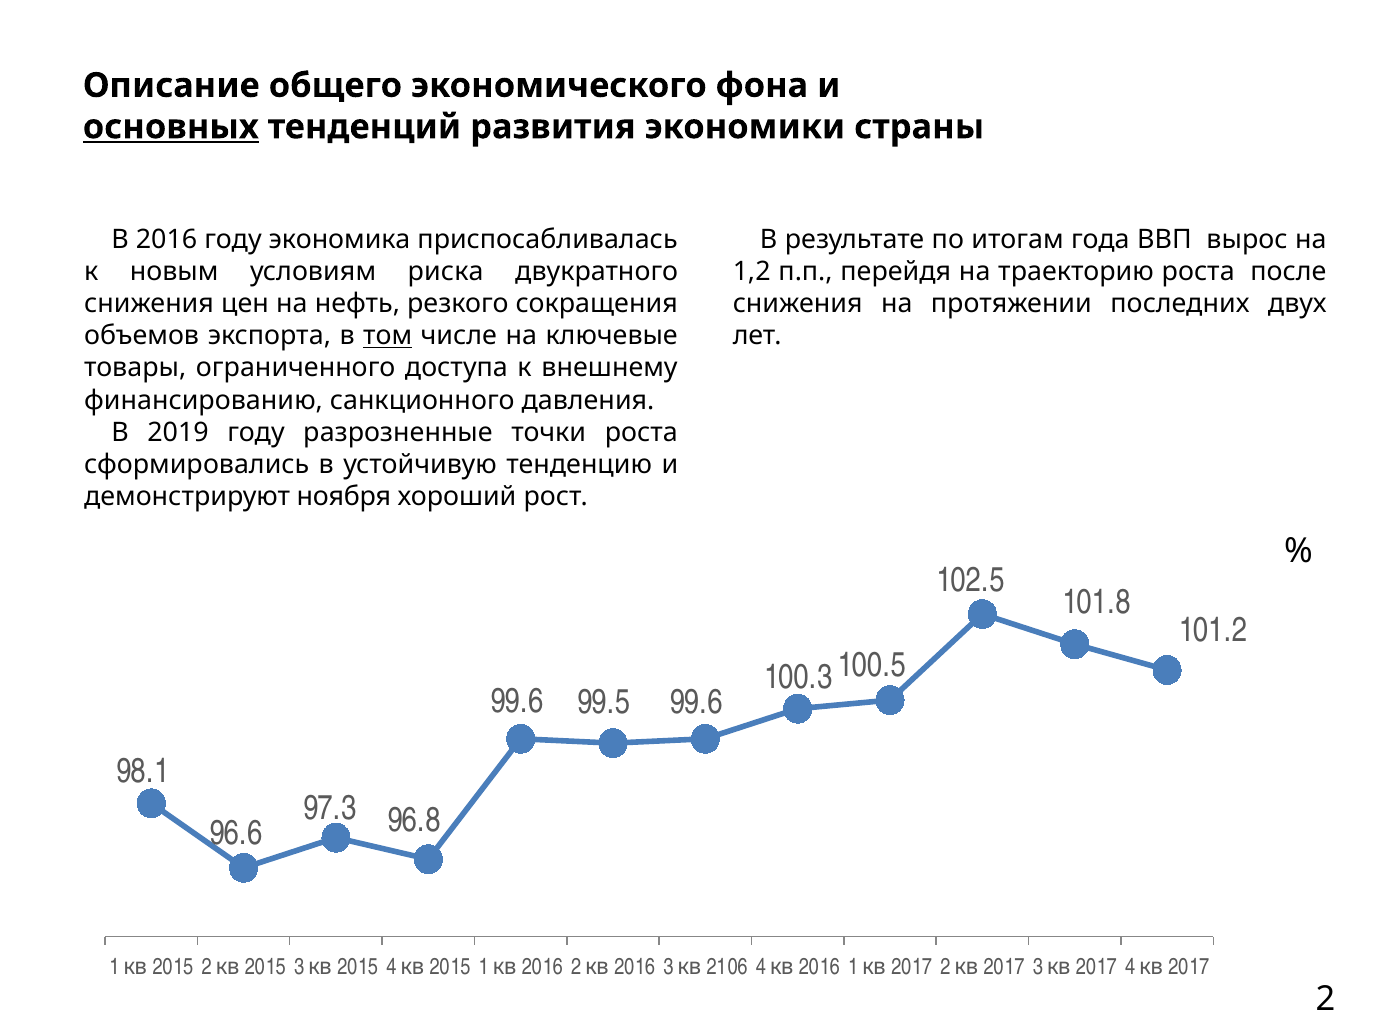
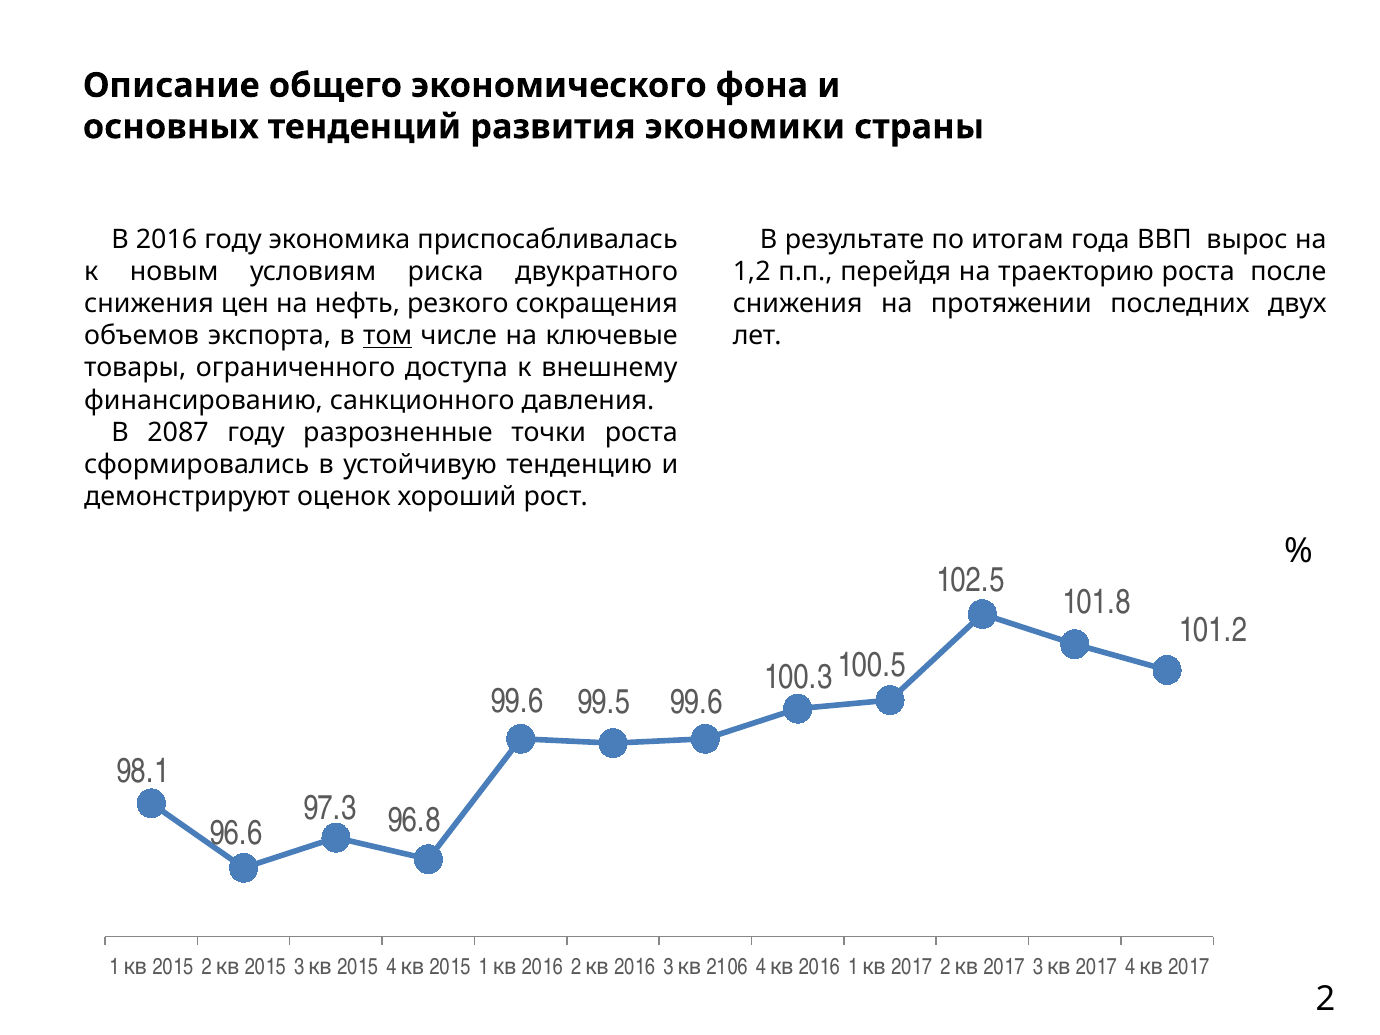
основных underline: present -> none
2019: 2019 -> 2087
ноября: ноября -> оценок
